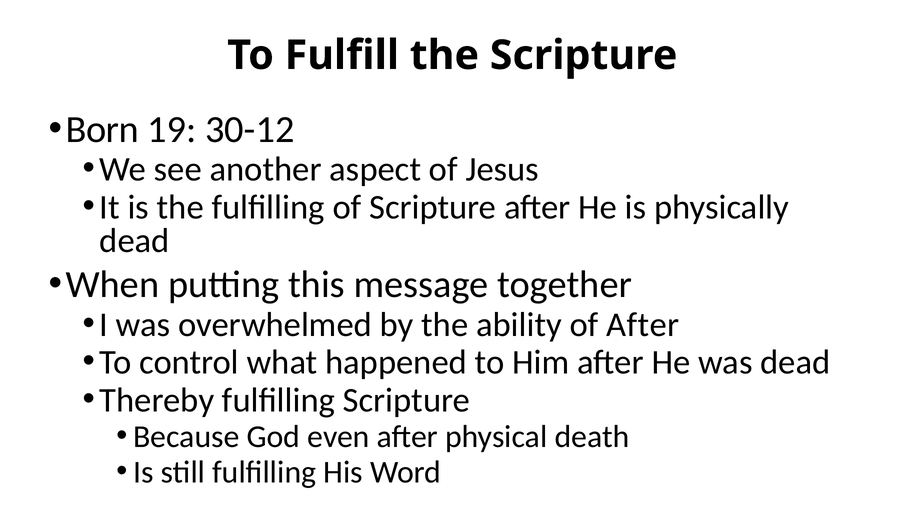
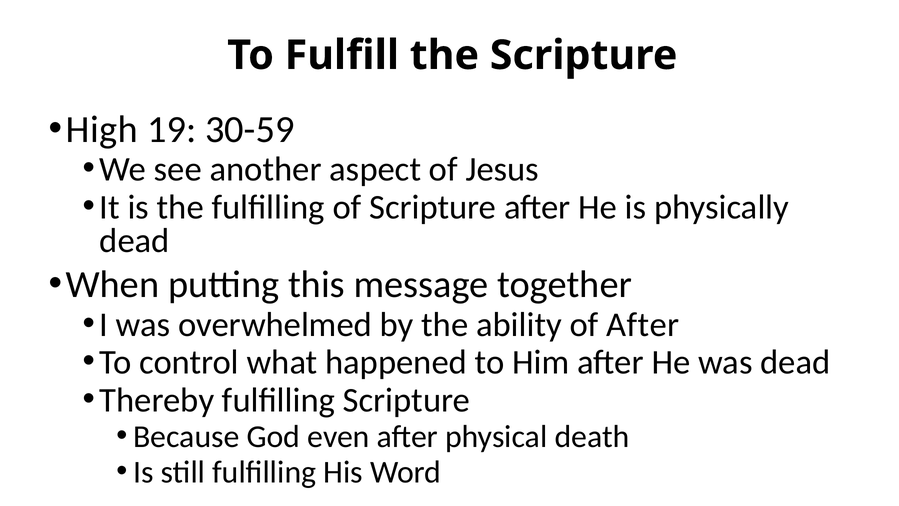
Born: Born -> High
30-12: 30-12 -> 30-59
